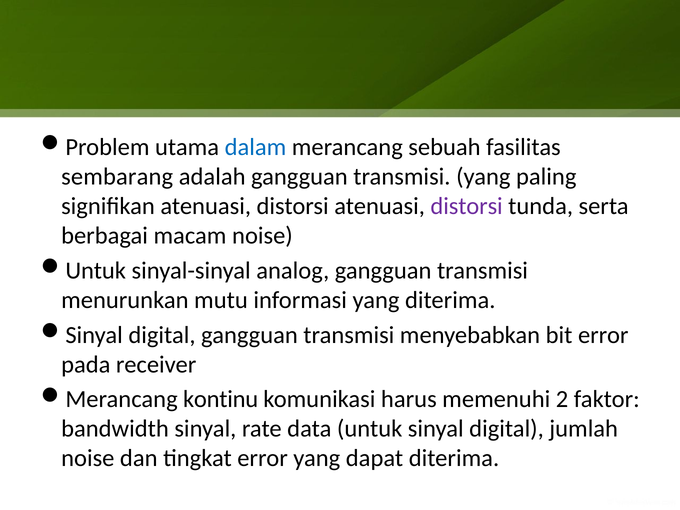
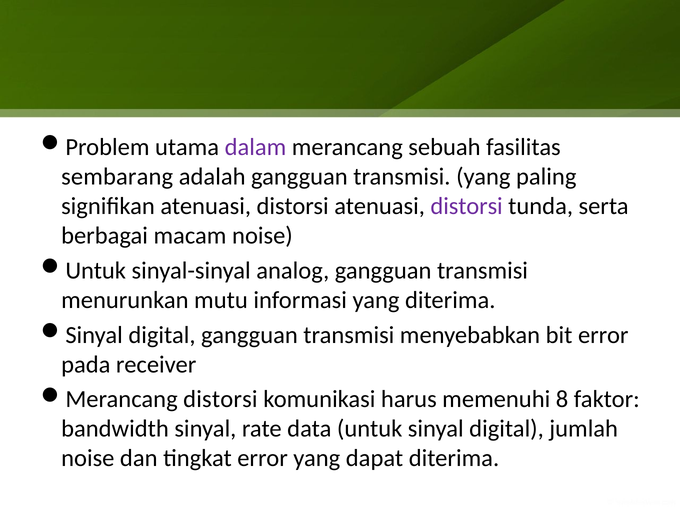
dalam colour: blue -> purple
Merancang kontinu: kontinu -> distorsi
2: 2 -> 8
